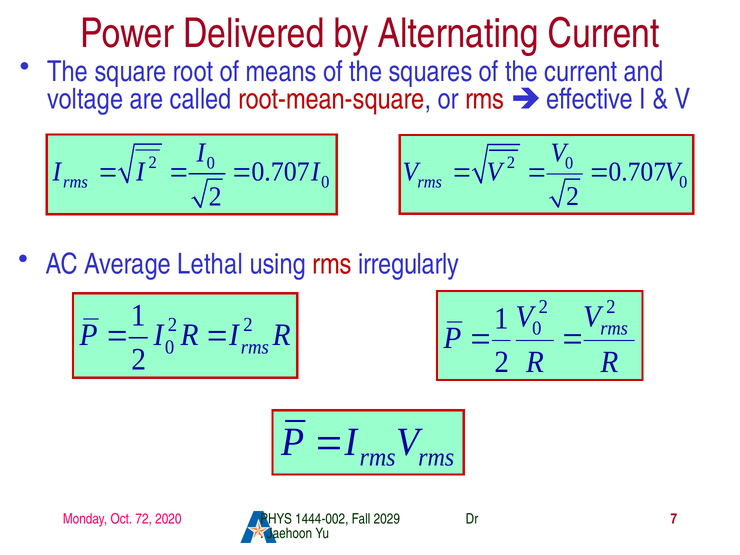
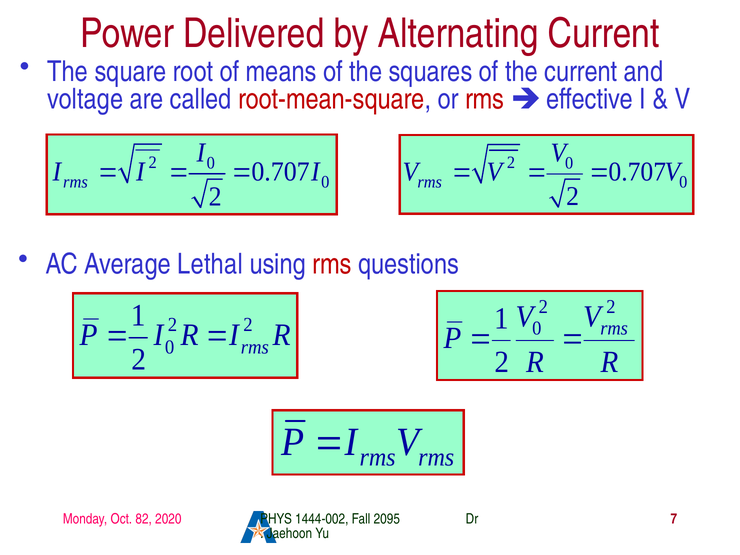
irregularly: irregularly -> questions
72: 72 -> 82
2029: 2029 -> 2095
